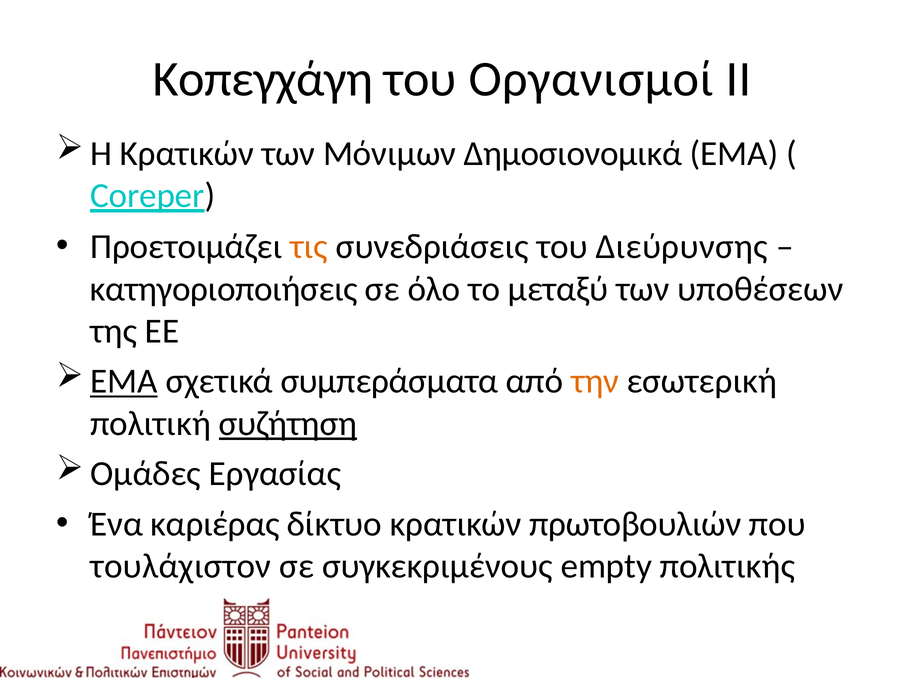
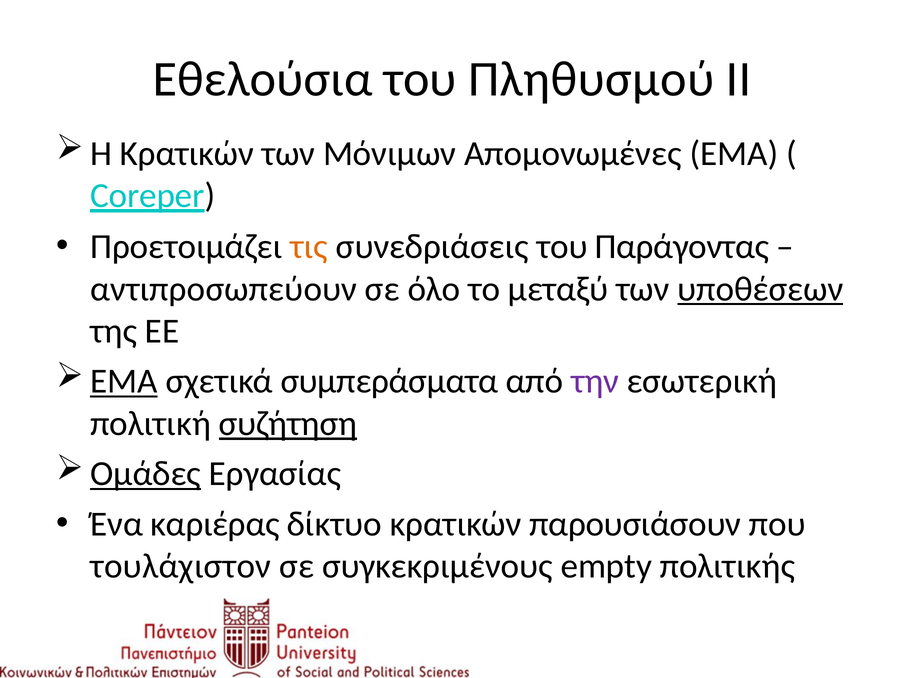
Κοπεγχάγη: Κοπεγχάγη -> Εθελούσια
Οργανισμοί: Οργανισμοί -> Πληθυσμού
Δημοσιονομικά: Δημοσιονομικά -> Απομονωμένες
Διεύρυνσης: Διεύρυνσης -> Παράγοντας
κατηγοριοποιήσεις: κατηγοριοποιήσεις -> αντιπροσωπεύουν
υποθέσεων underline: none -> present
την colour: orange -> purple
Ομάδες underline: none -> present
πρωτοβουλιών: πρωτοβουλιών -> παρουσιάσουν
